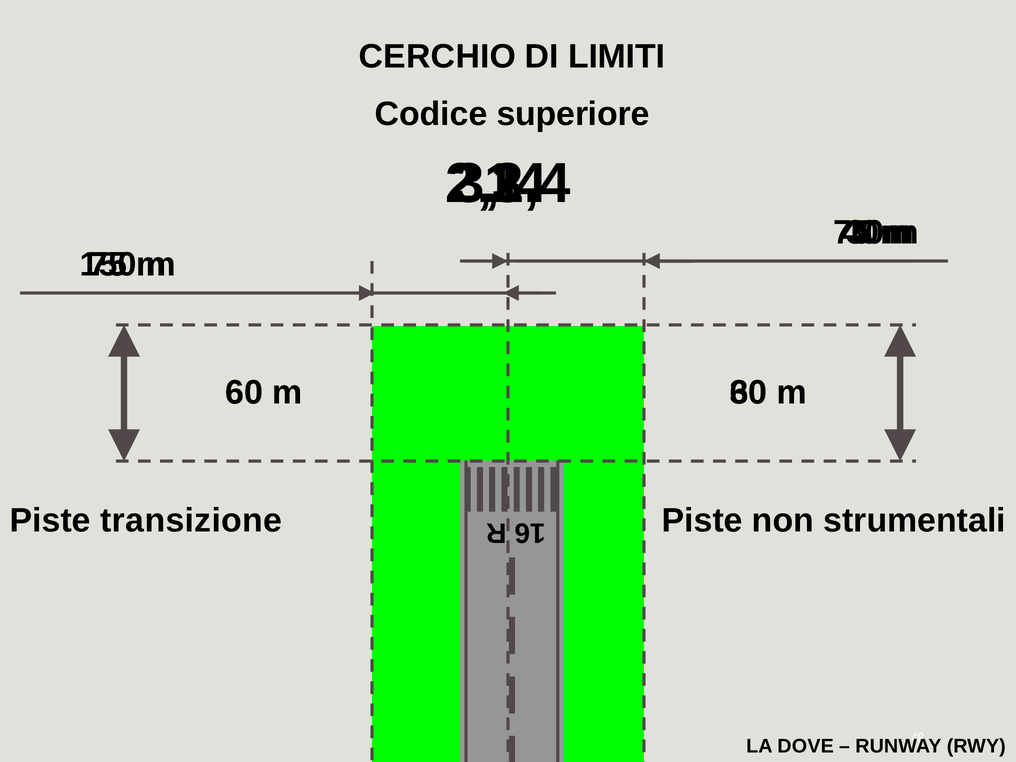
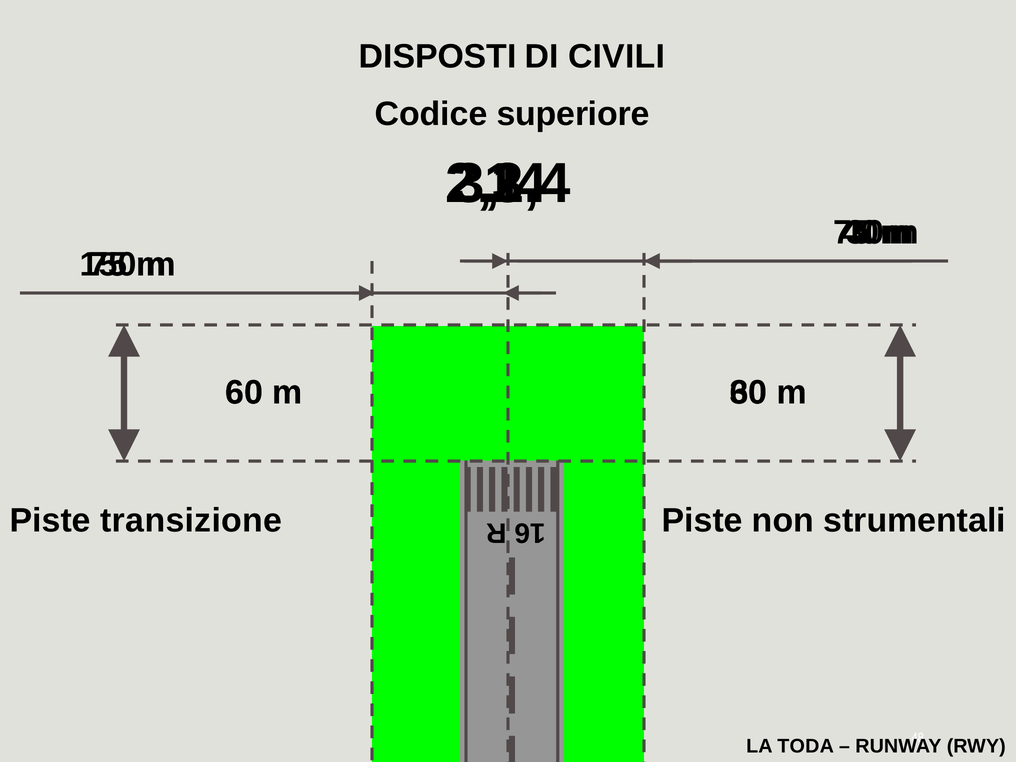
CERCHIO: CERCHIO -> DISPOSTI
LIMITI: LIMITI -> CIVILI
DOVE: DOVE -> TODA
